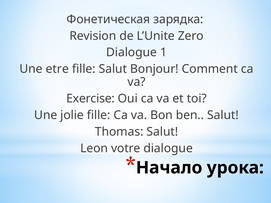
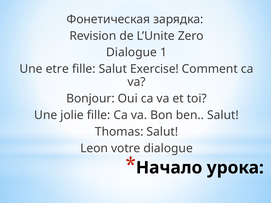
Bonjour: Bonjour -> Exercise
Exercise: Exercise -> Bonjour
